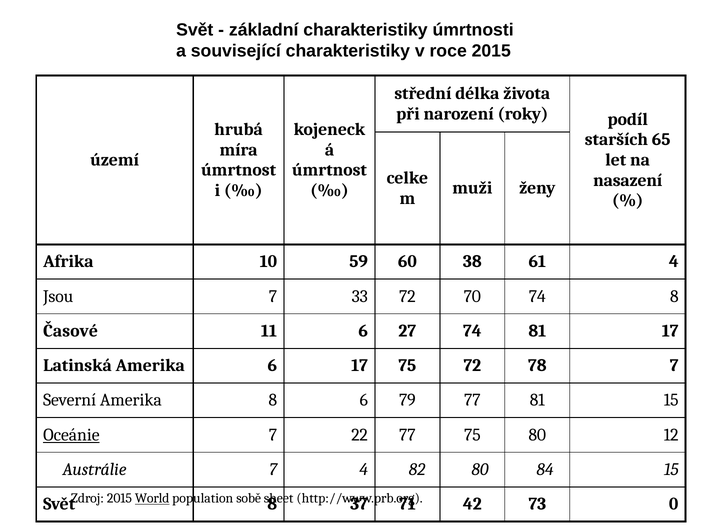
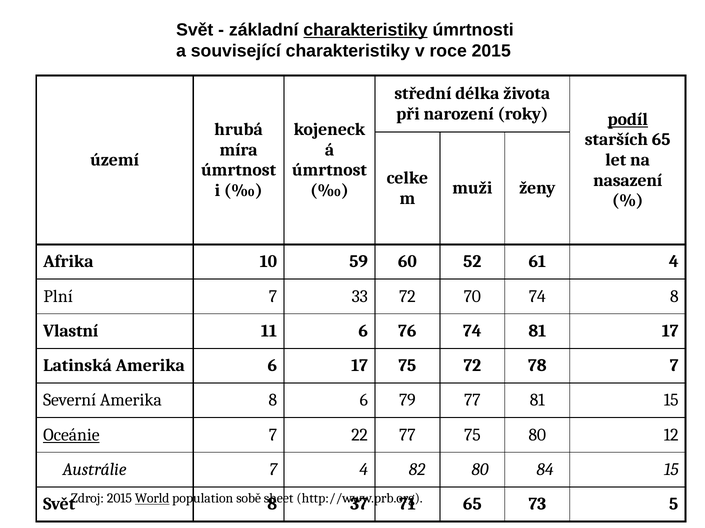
charakteristiky at (365, 30) underline: none -> present
podíl underline: none -> present
38: 38 -> 52
Jsou: Jsou -> Plní
Časové: Časové -> Vlastní
27: 27 -> 76
42 at (472, 505): 42 -> 65
0: 0 -> 5
